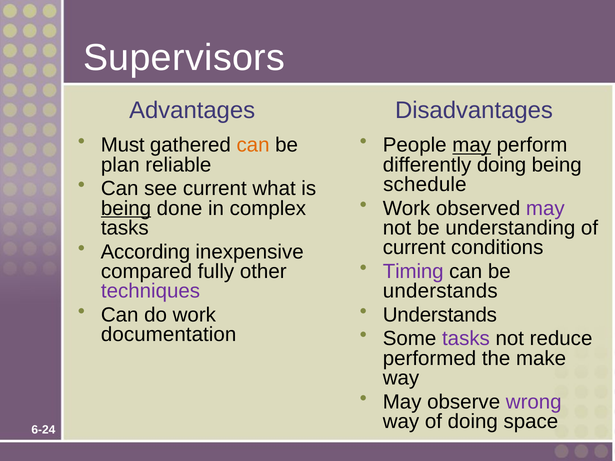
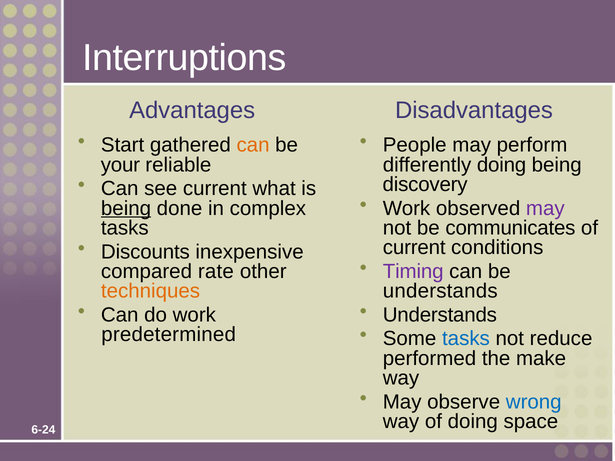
Supervisors: Supervisors -> Interruptions
Must: Must -> Start
may at (472, 145) underline: present -> none
plan: plan -> your
schedule: schedule -> discovery
understanding: understanding -> communicates
According: According -> Discounts
fully: fully -> rate
techniques colour: purple -> orange
documentation: documentation -> predetermined
tasks at (466, 339) colour: purple -> blue
wrong colour: purple -> blue
